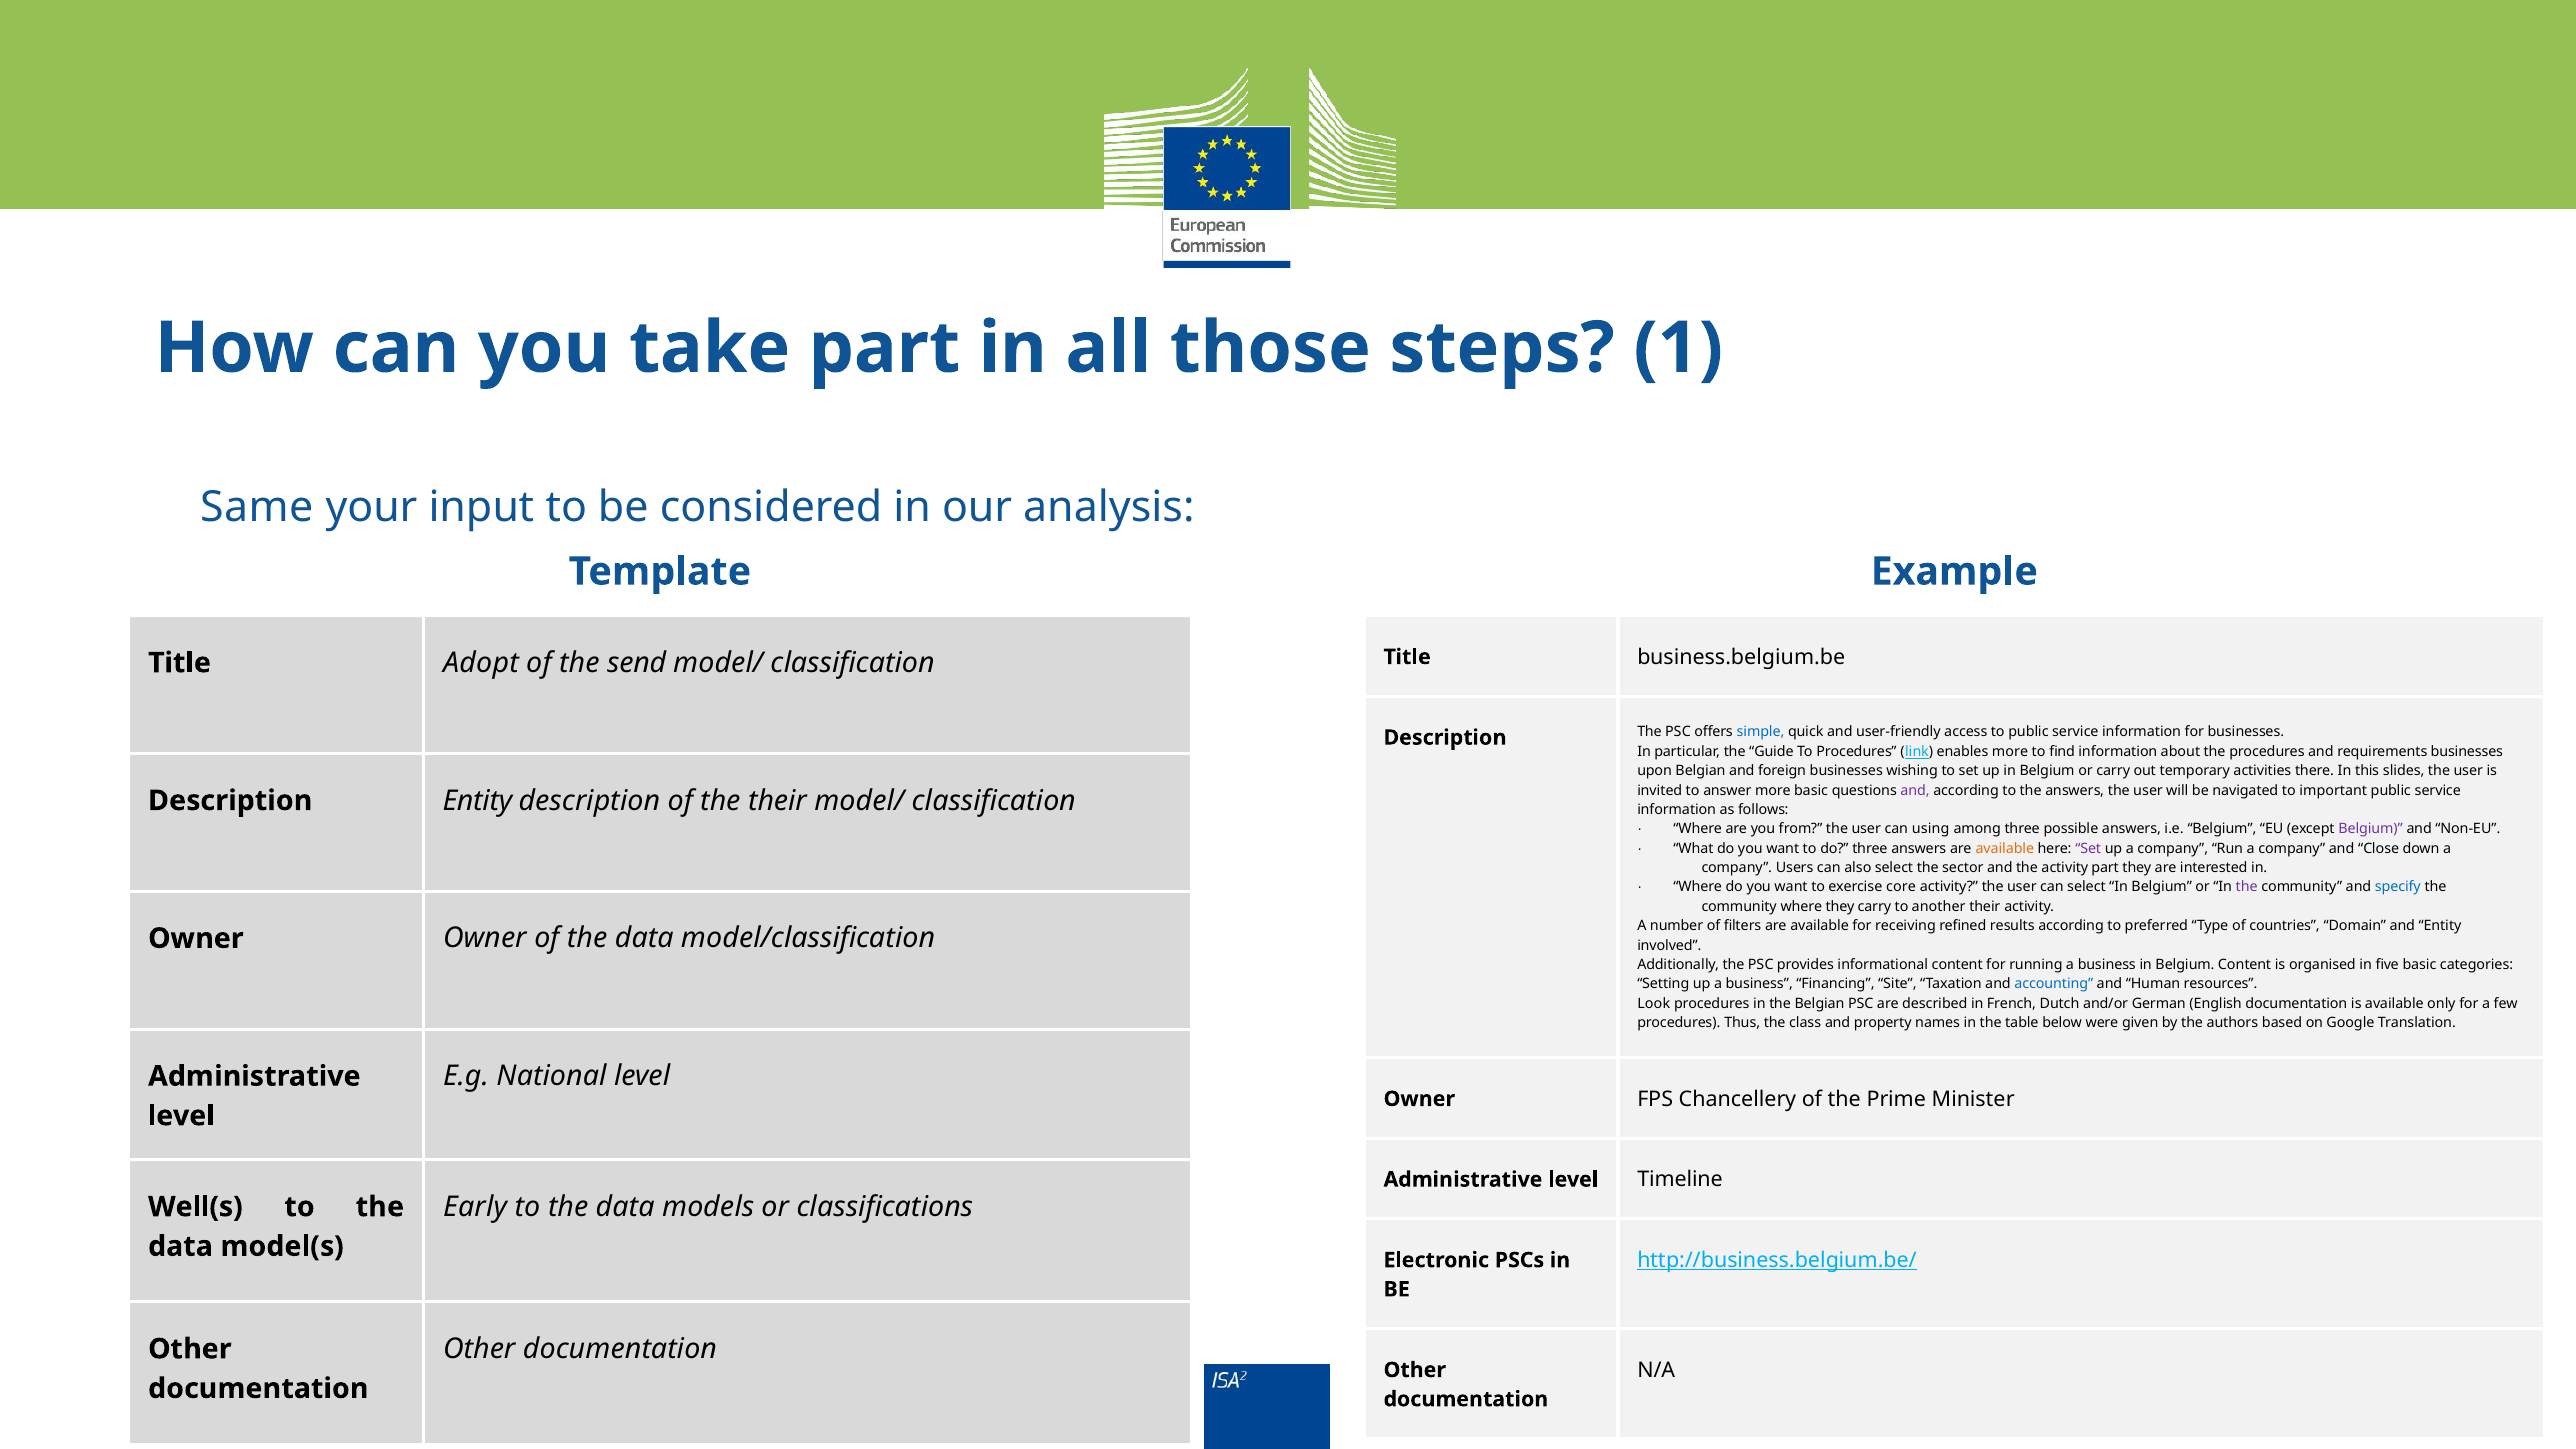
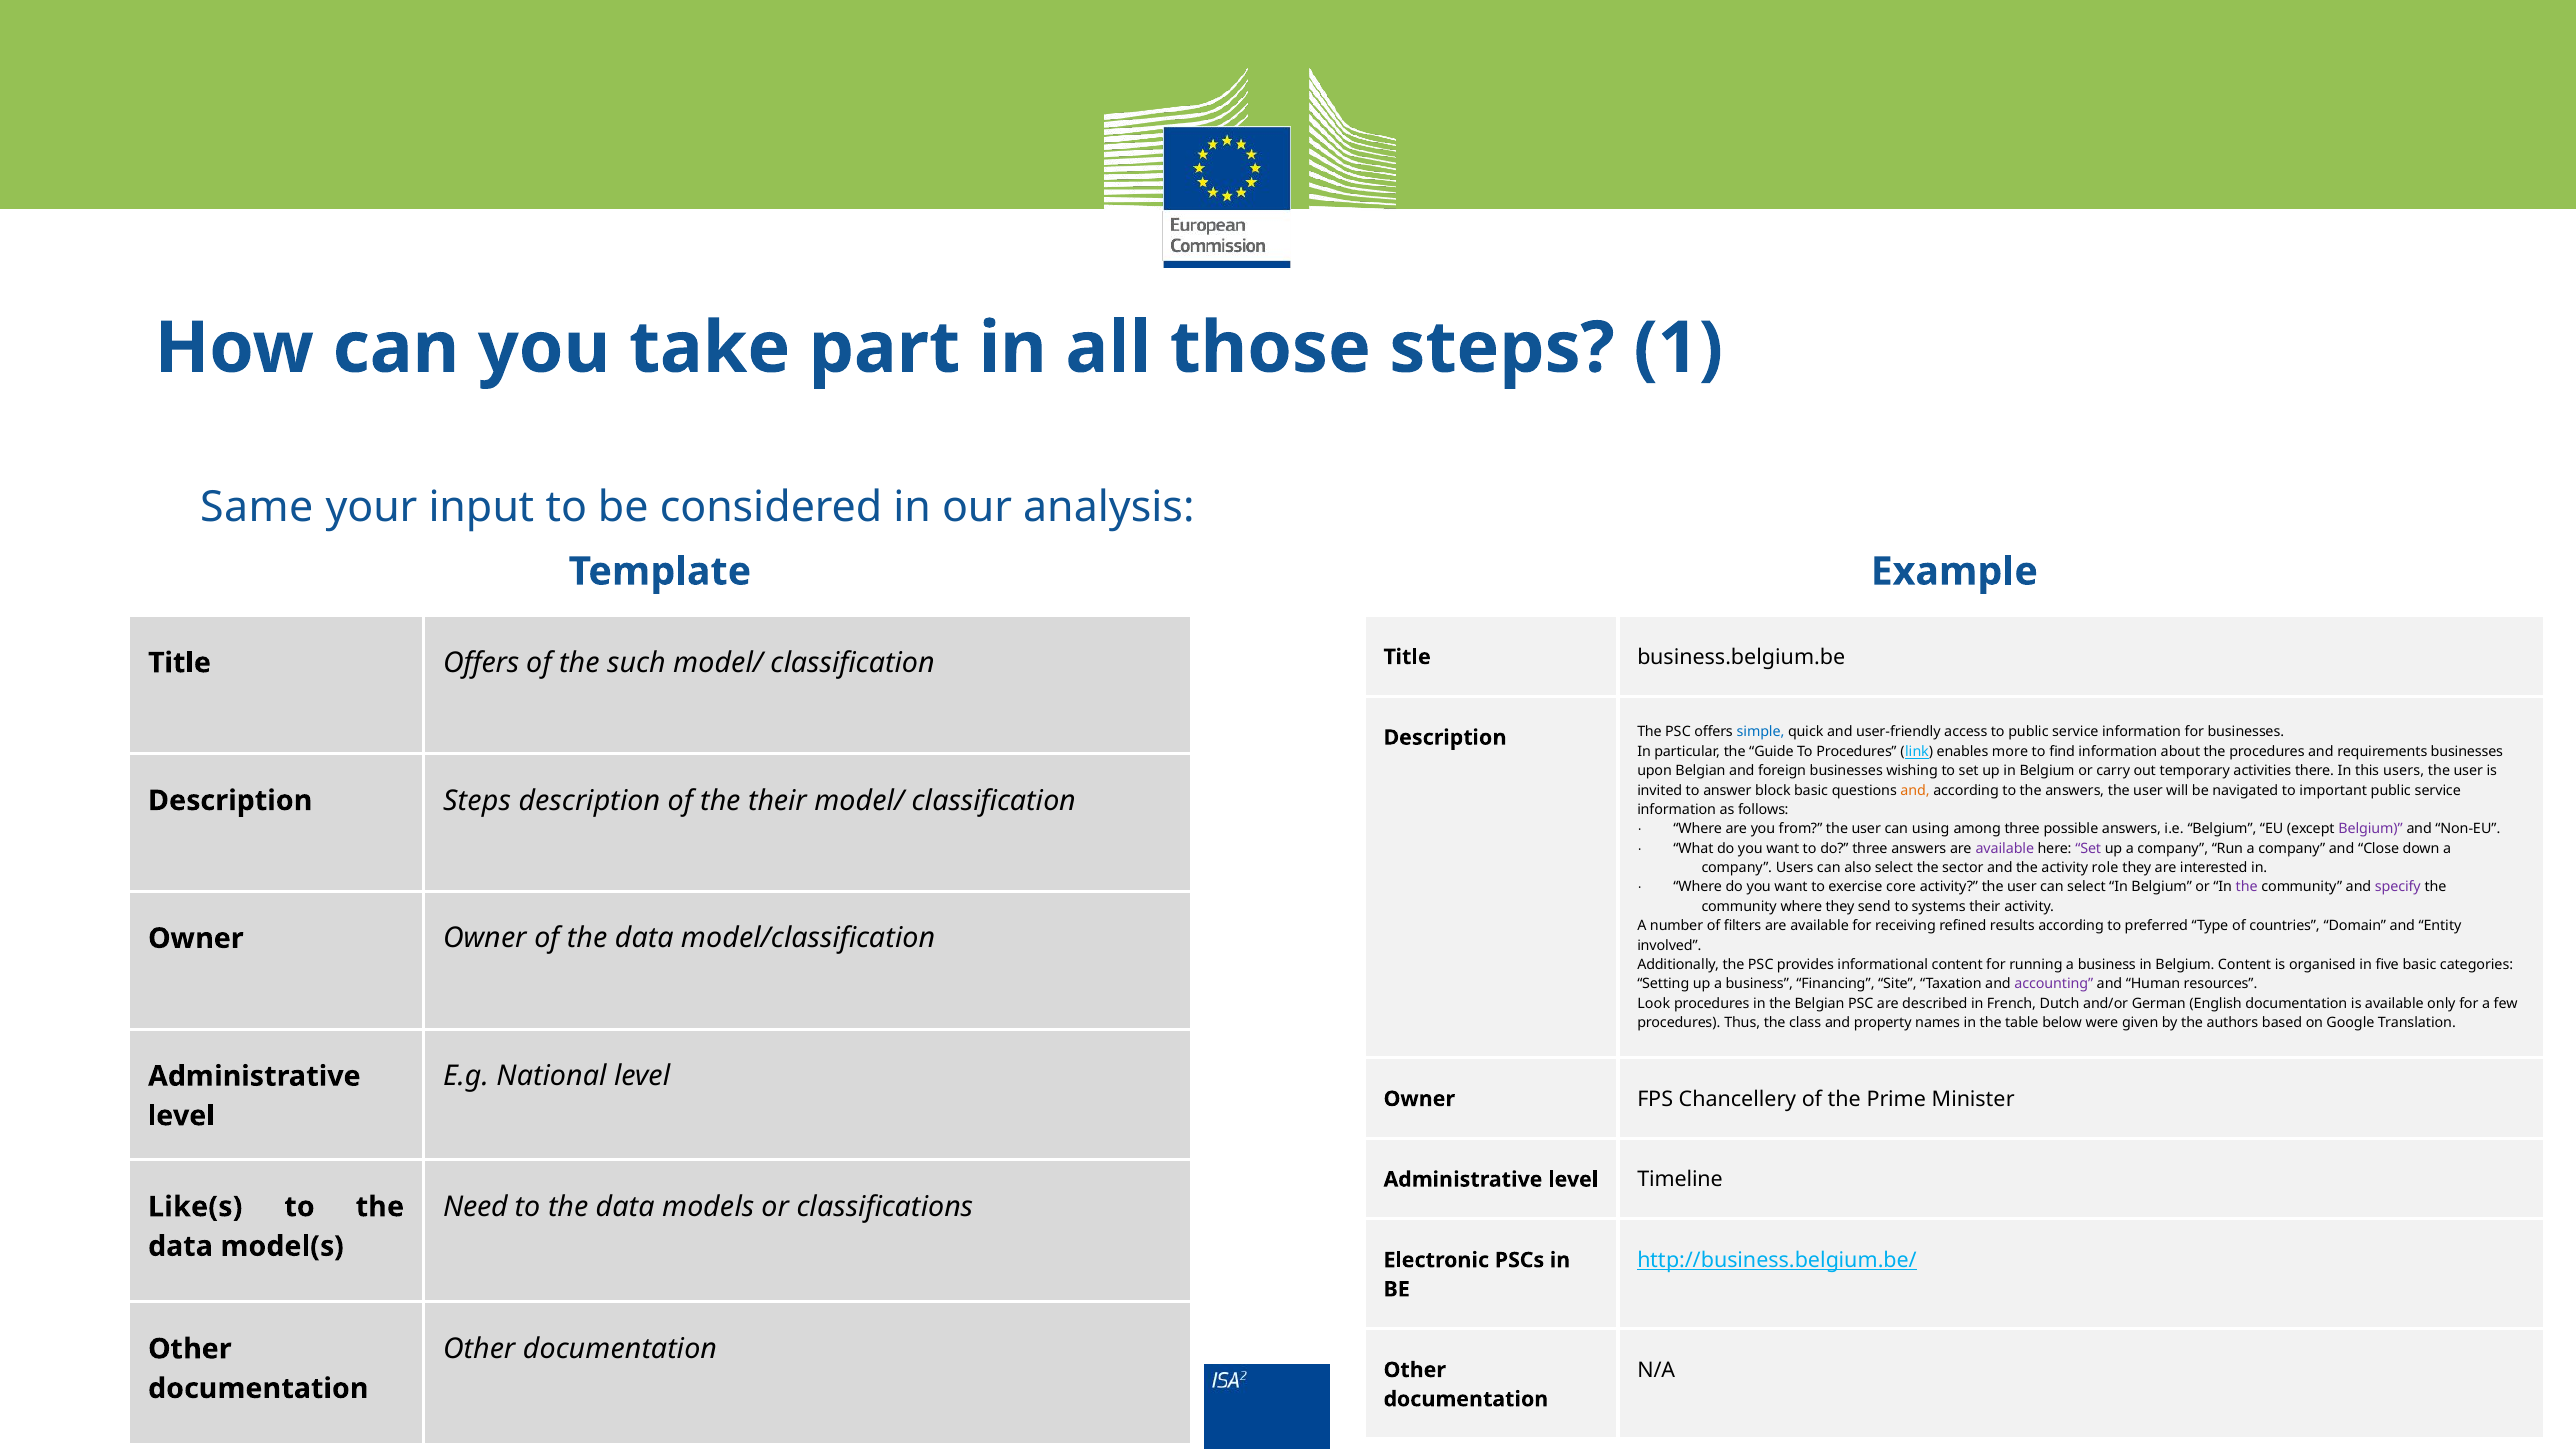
Title Adopt: Adopt -> Offers
send: send -> such
this slides: slides -> users
answer more: more -> block
and at (1915, 790) colour: purple -> orange
Description Entity: Entity -> Steps
available at (2005, 849) colour: orange -> purple
activity part: part -> role
specify colour: blue -> purple
they carry: carry -> send
another: another -> systems
accounting colour: blue -> purple
Early: Early -> Need
Well(s: Well(s -> Like(s
